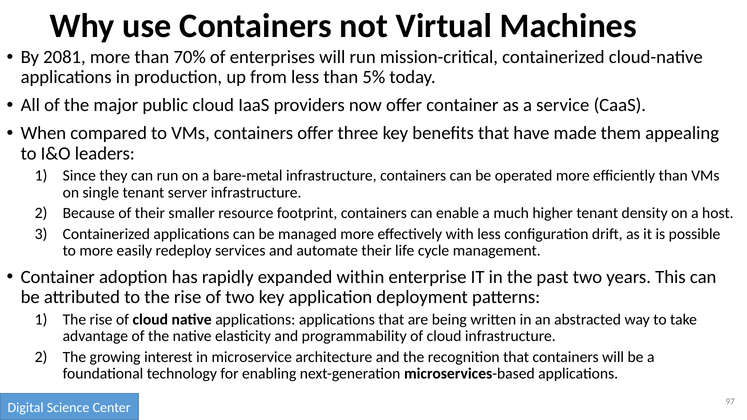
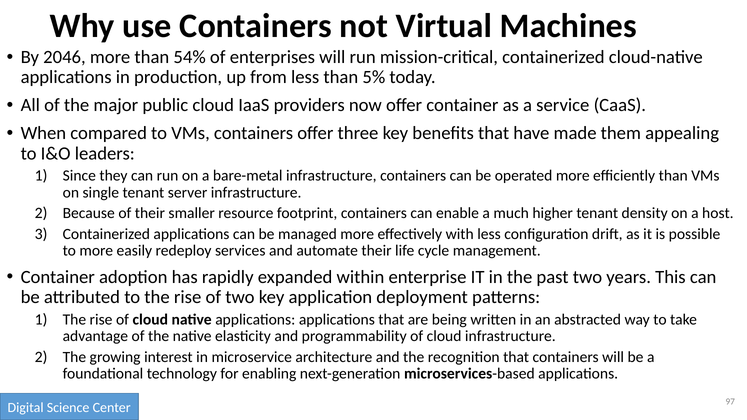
2081: 2081 -> 2046
70%: 70% -> 54%
